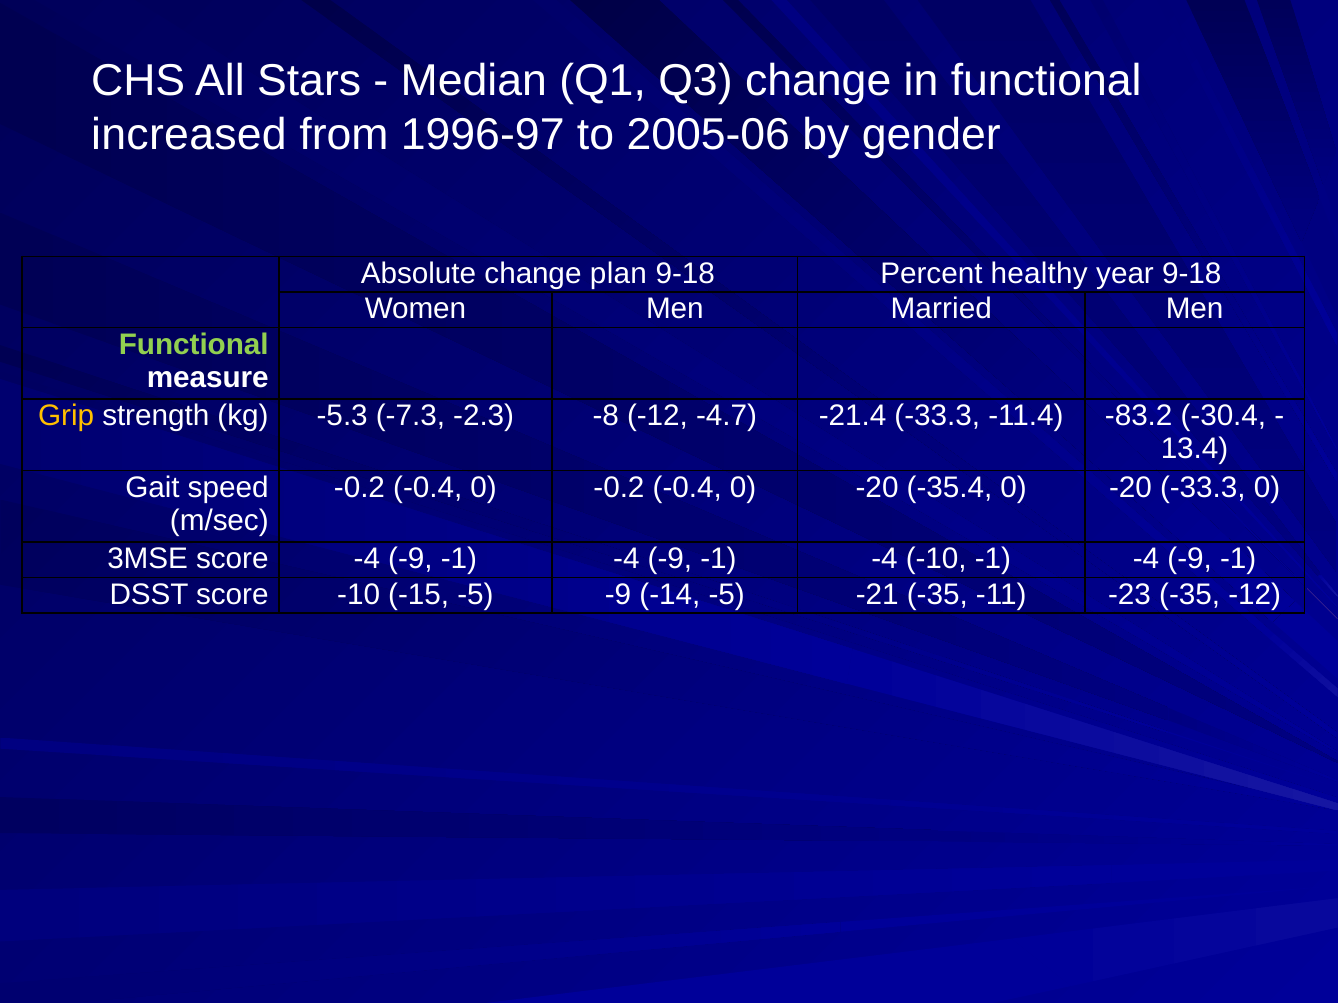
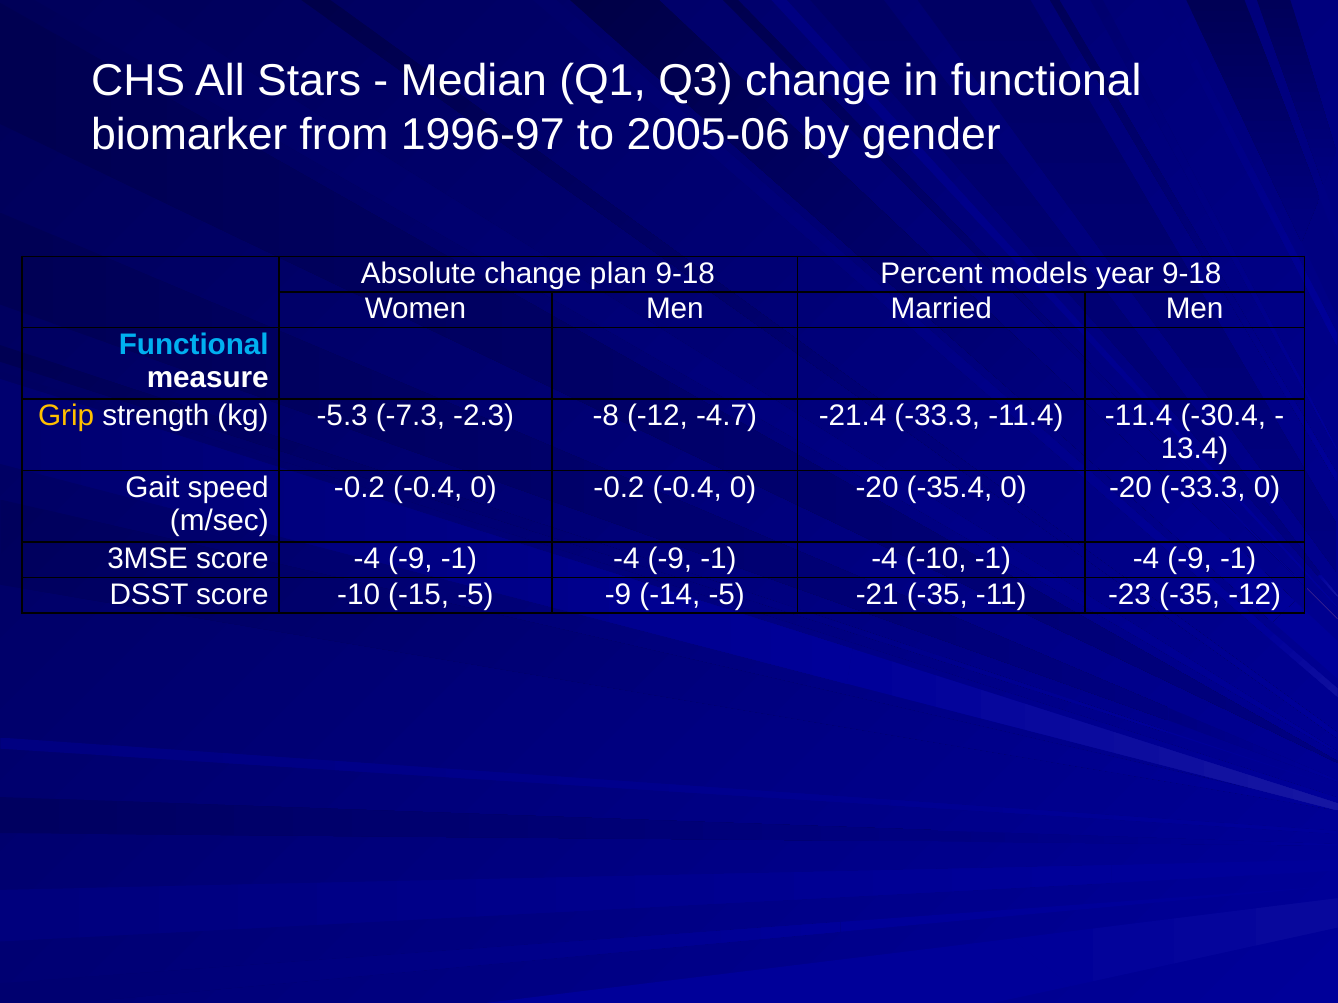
increased: increased -> biomarker
healthy: healthy -> models
Functional at (194, 345) colour: light green -> light blue
-11.4 -83.2: -83.2 -> -11.4
